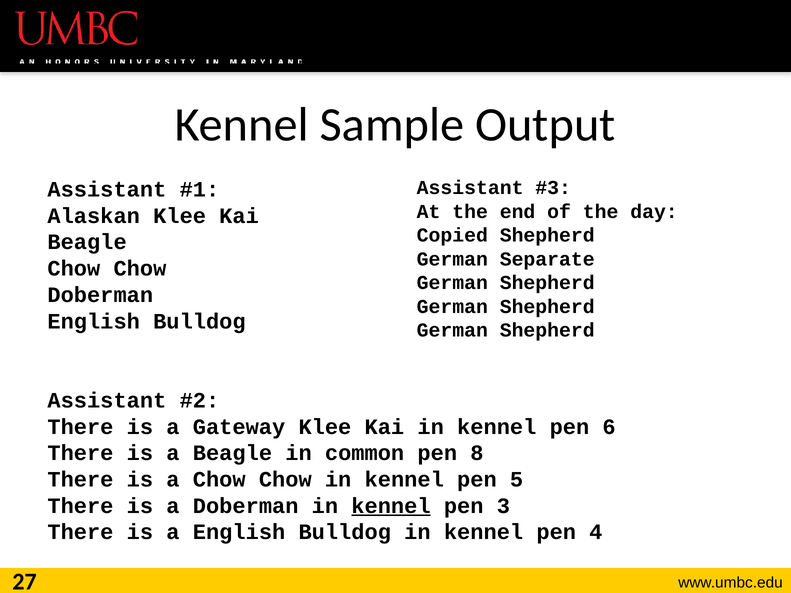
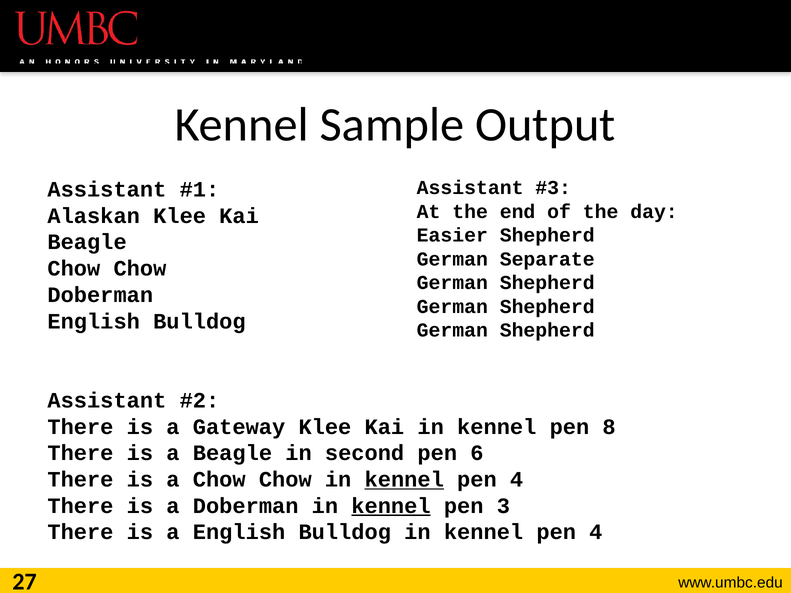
Copied: Copied -> Easier
6: 6 -> 8
common: common -> second
8: 8 -> 6
kennel at (404, 480) underline: none -> present
5 at (517, 480): 5 -> 4
